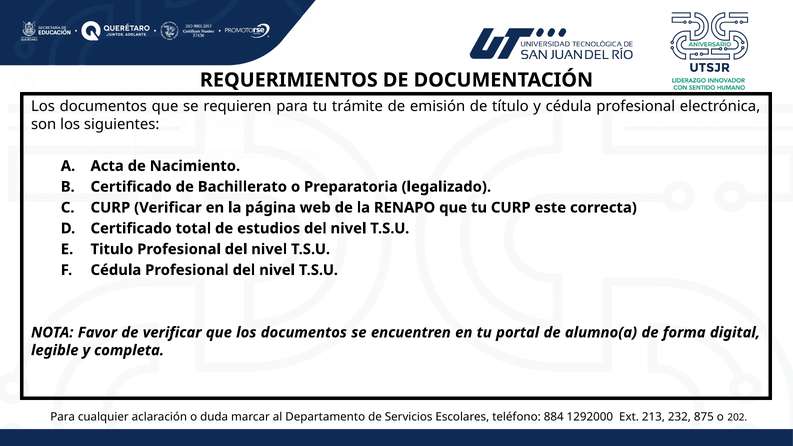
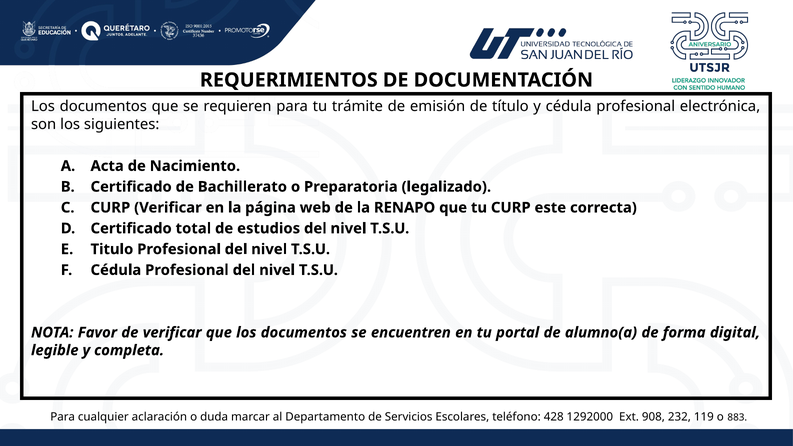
884: 884 -> 428
213: 213 -> 908
875: 875 -> 119
202: 202 -> 883
